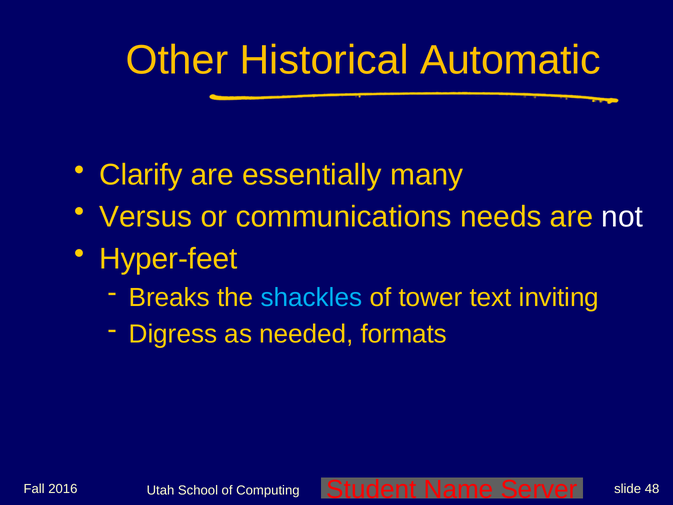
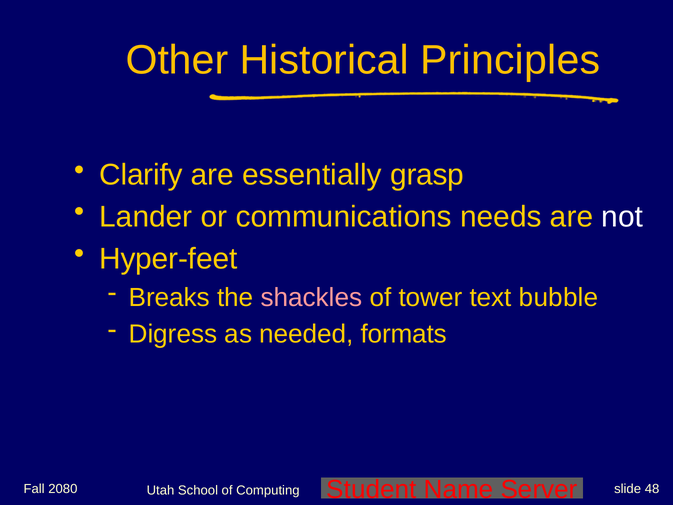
Automatic: Automatic -> Principles
many: many -> grasp
Versus: Versus -> Lander
shackles colour: light blue -> pink
inviting: inviting -> bubble
2016: 2016 -> 2080
